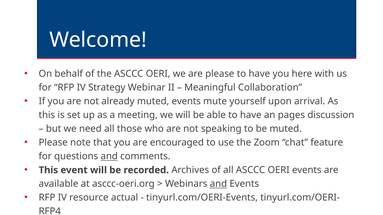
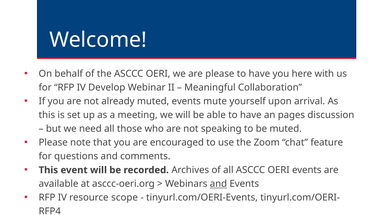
Strategy: Strategy -> Develop
and at (109, 157) underline: present -> none
actual: actual -> scope
